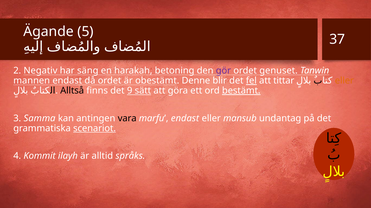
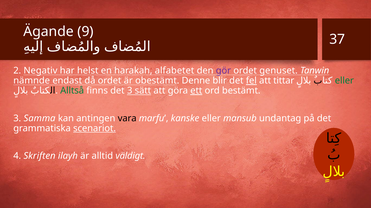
5: 5 -> 9
säng: säng -> helst
betoning: betoning -> alfabetet
eller at (344, 81) colour: orange -> green
mannen: mannen -> nämnde
Alltså colour: black -> green
det 9: 9 -> 3
ett underline: none -> present
bestämt underline: present -> none
marfu endast: endast -> kanske
Kommit: Kommit -> Skriften
språks: språks -> väldigt
